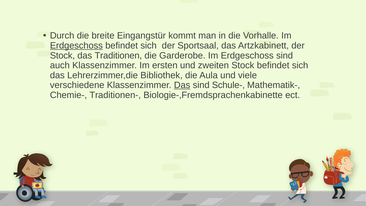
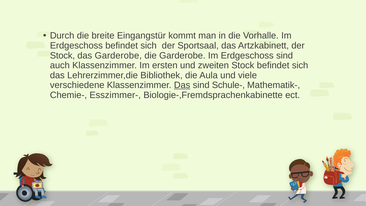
Erdgeschoss at (76, 46) underline: present -> none
das Traditionen: Traditionen -> Garderobe
Traditionen-: Traditionen- -> Esszimmer-
